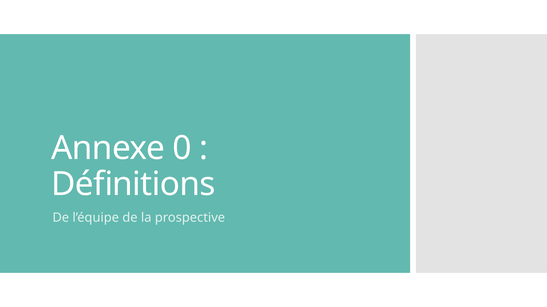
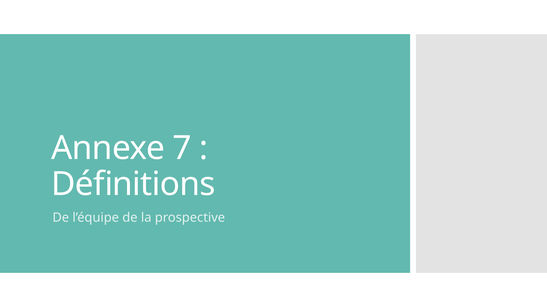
0: 0 -> 7
